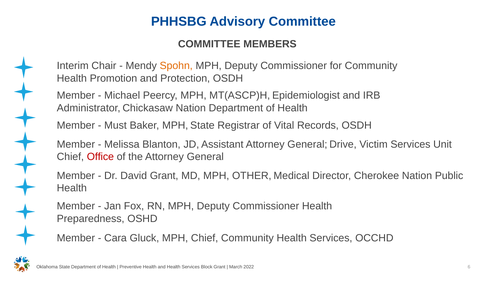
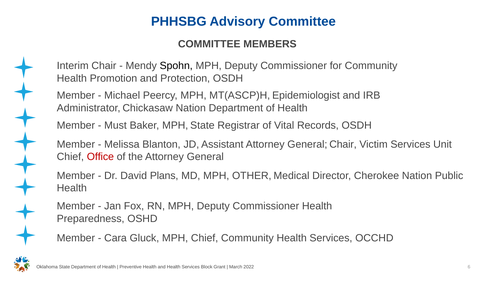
Spohn colour: orange -> black
General Drive: Drive -> Chair
David Grant: Grant -> Plans
